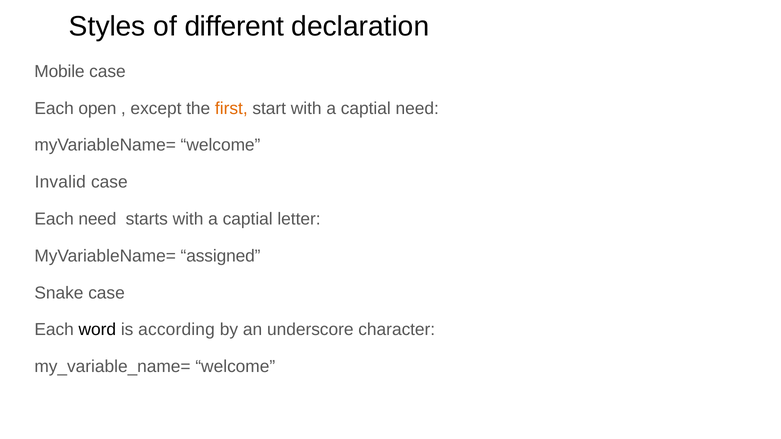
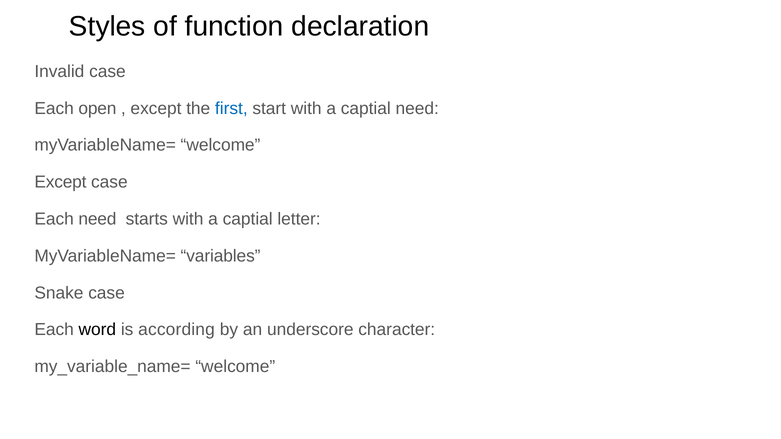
different: different -> function
Mobile: Mobile -> Invalid
first colour: orange -> blue
Invalid at (60, 182): Invalid -> Except
assigned: assigned -> variables
